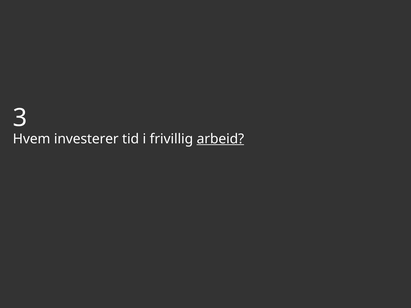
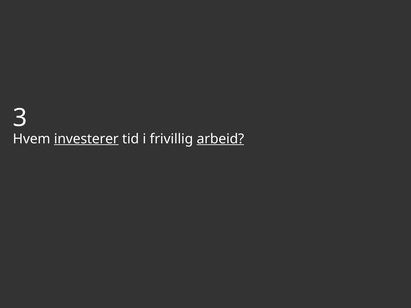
investerer underline: none -> present
